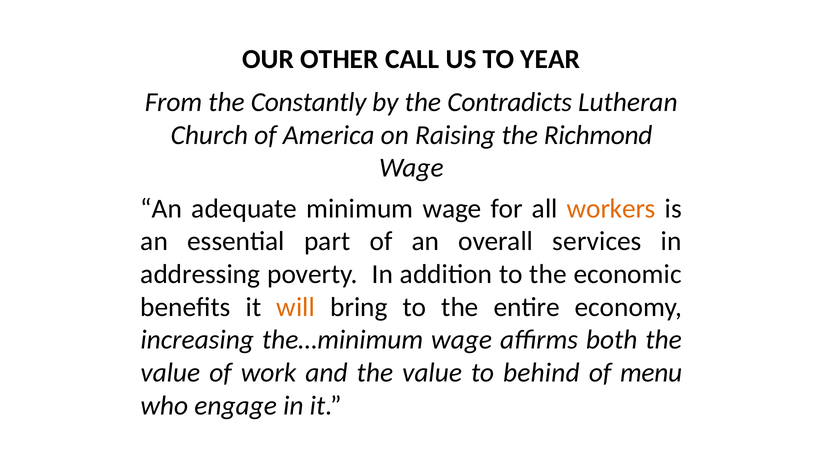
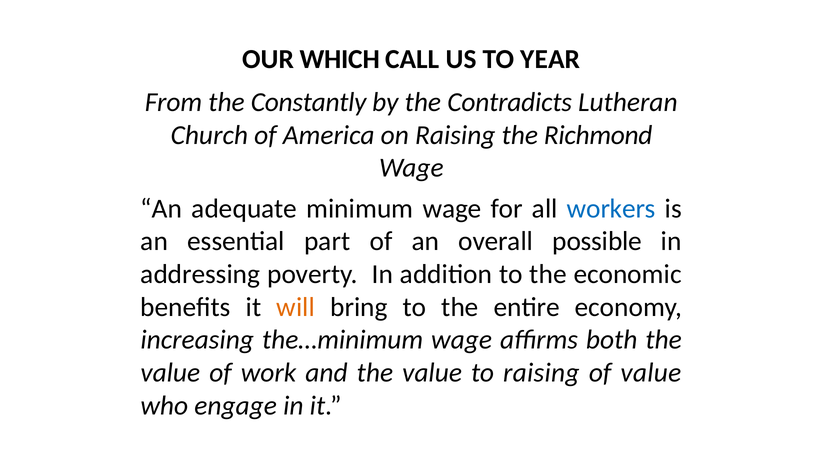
OTHER: OTHER -> WHICH
workers colour: orange -> blue
services: services -> possible
to behind: behind -> raising
of menu: menu -> value
